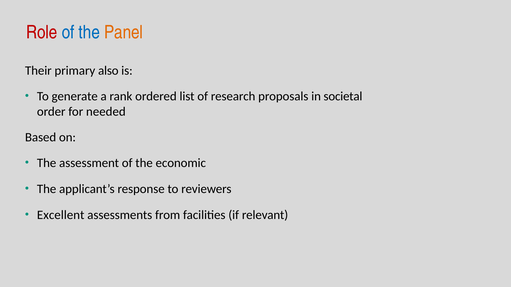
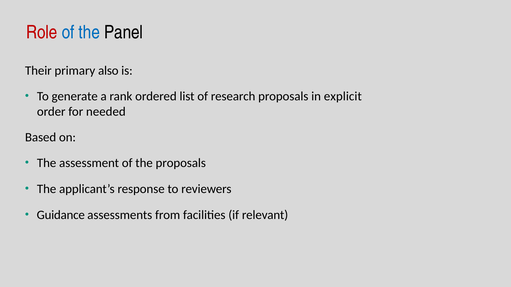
Panel colour: orange -> black
societal: societal -> explicit
the economic: economic -> proposals
Excellent: Excellent -> Guidance
